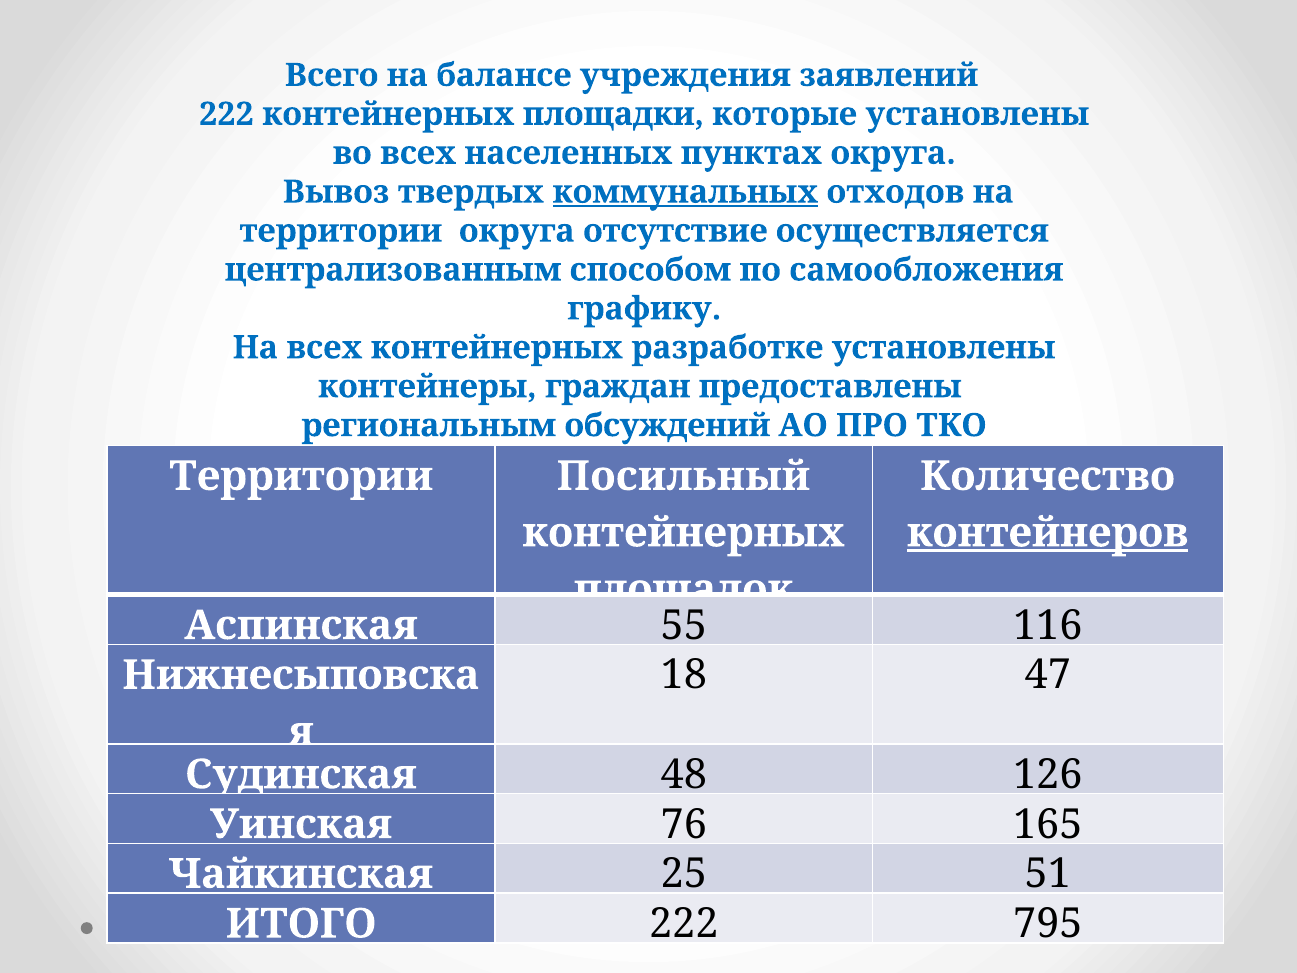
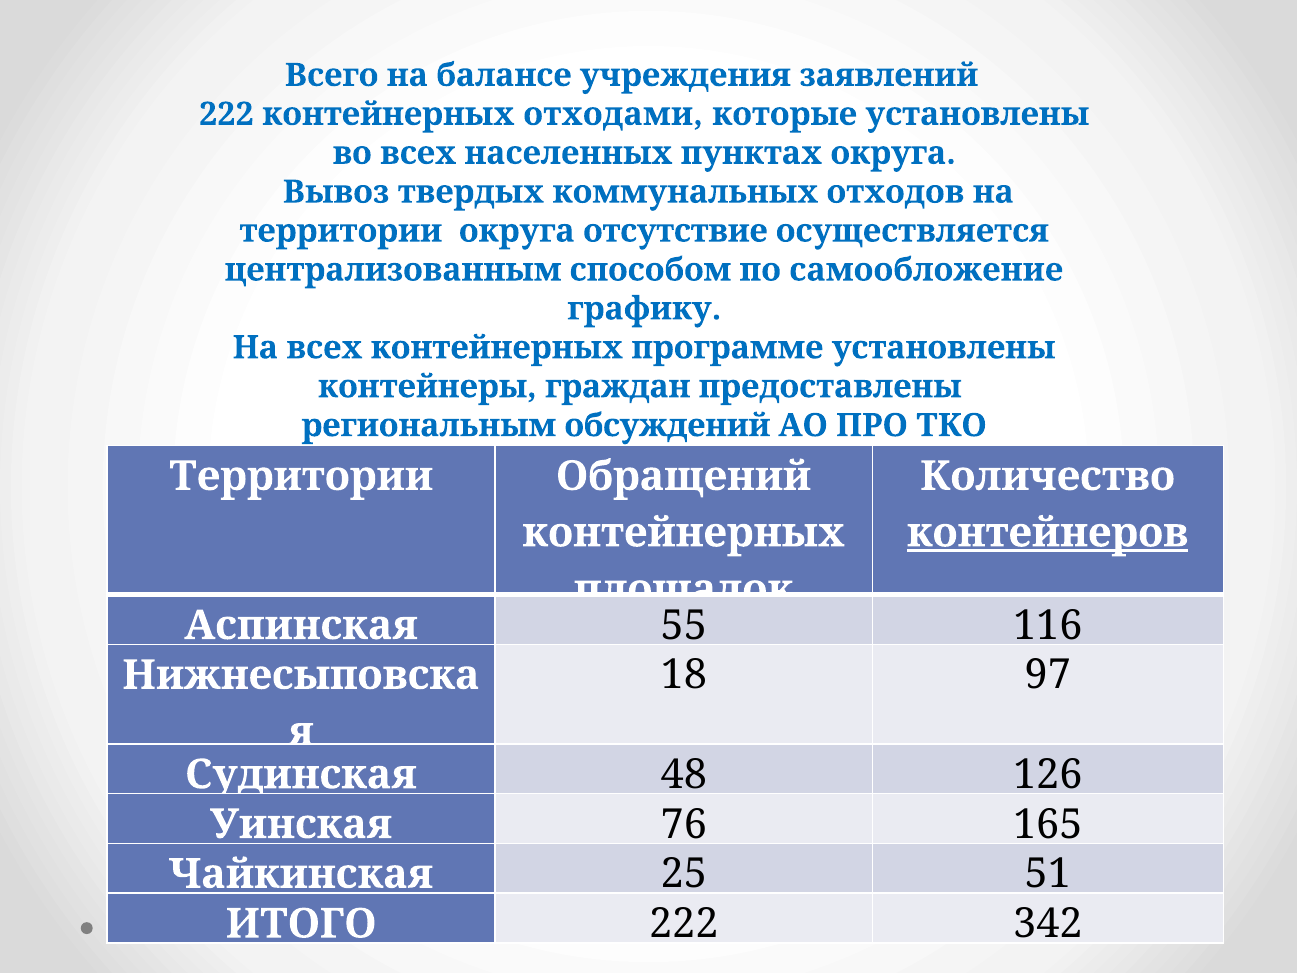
площадки: площадки -> отходами
коммунальных underline: present -> none
самообложения: самообложения -> самообложение
разработке: разработке -> программе
Посильный: Посильный -> Обращений
47: 47 -> 97
795: 795 -> 342
